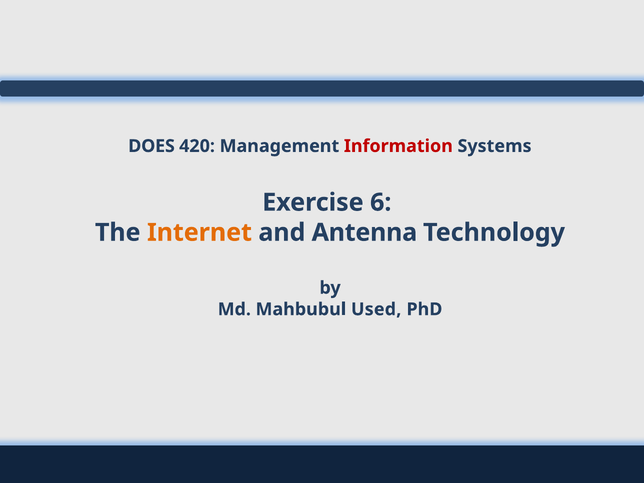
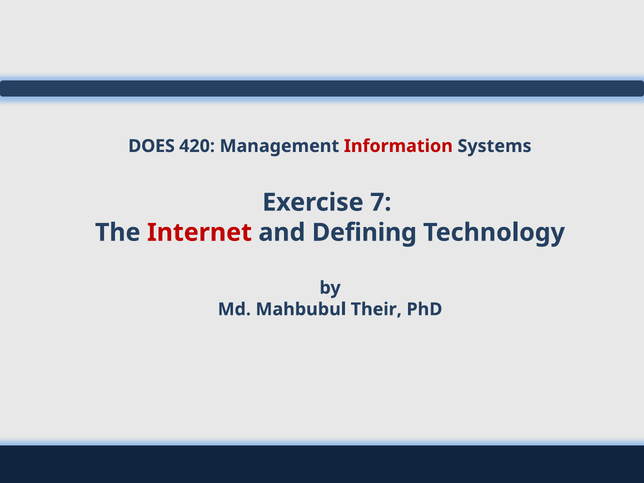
6: 6 -> 7
Internet colour: orange -> red
Antenna: Antenna -> Defining
Used: Used -> Their
